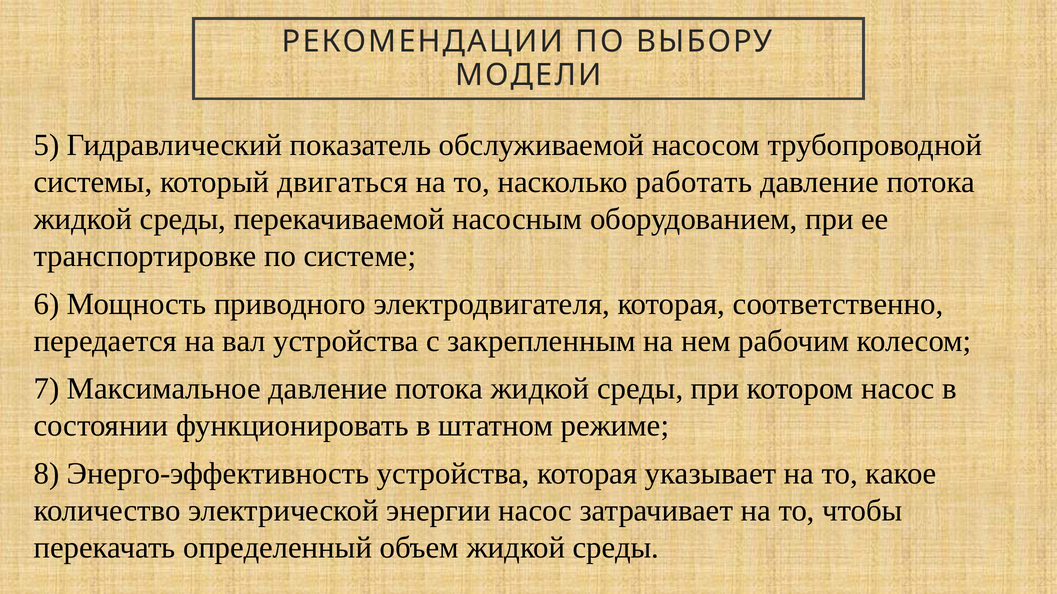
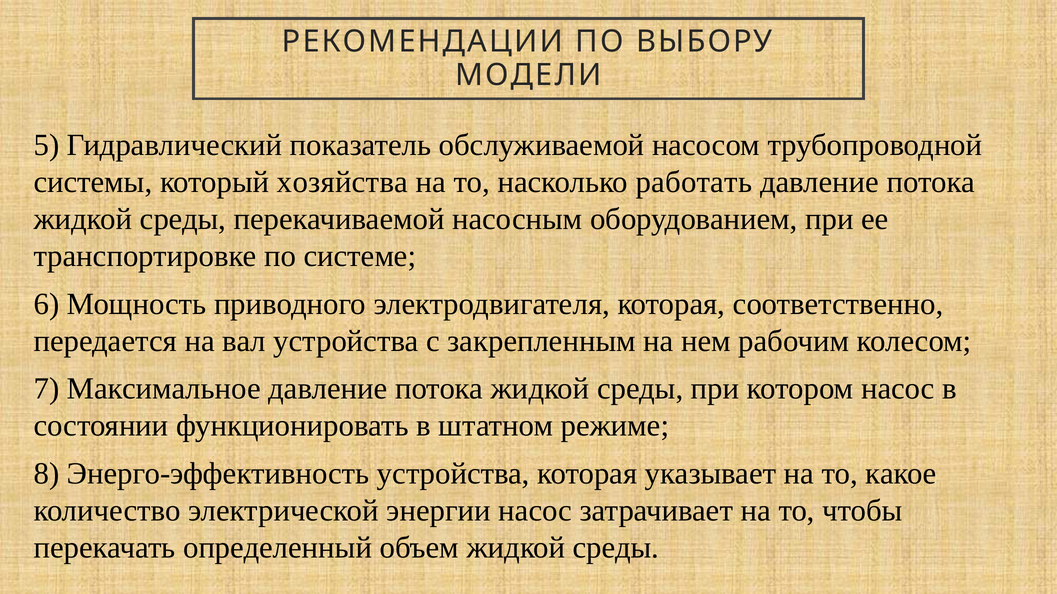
двигаться: двигаться -> хозяйства
